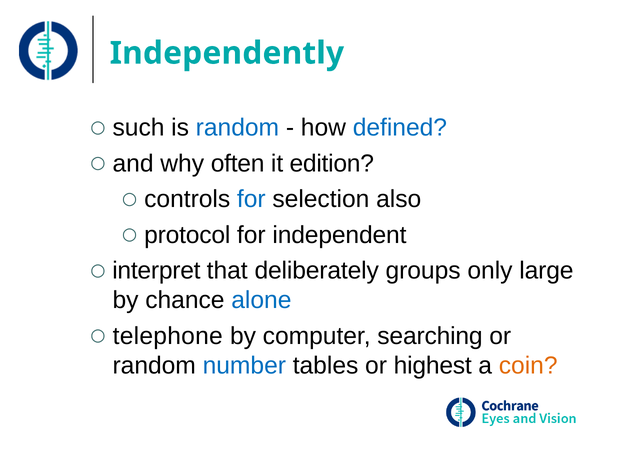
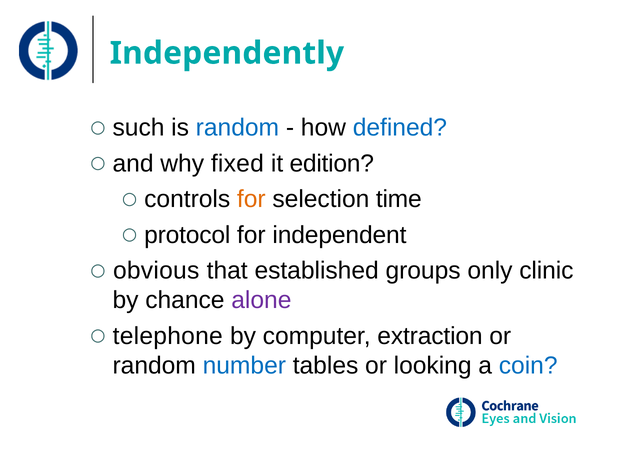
often: often -> fixed
for at (251, 199) colour: blue -> orange
also: also -> time
interpret: interpret -> obvious
deliberately: deliberately -> established
large: large -> clinic
alone colour: blue -> purple
searching: searching -> extraction
highest: highest -> looking
coin colour: orange -> blue
